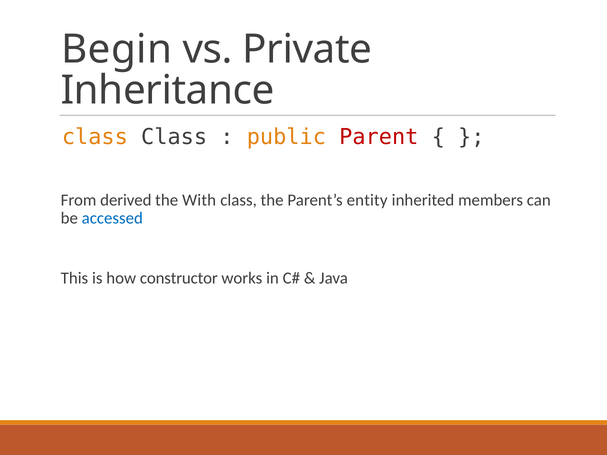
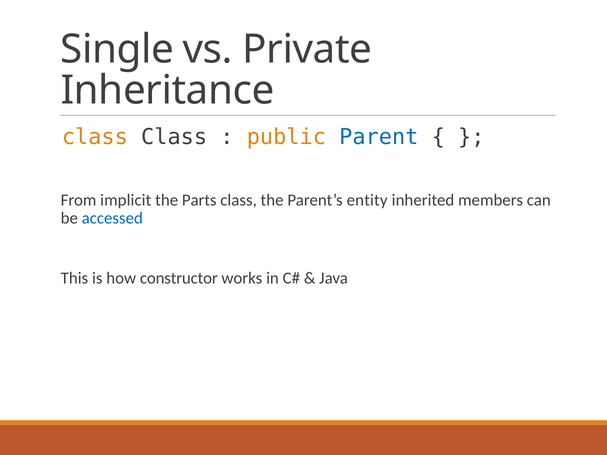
Begin: Begin -> Single
Parent colour: red -> blue
derived: derived -> implicit
With: With -> Parts
